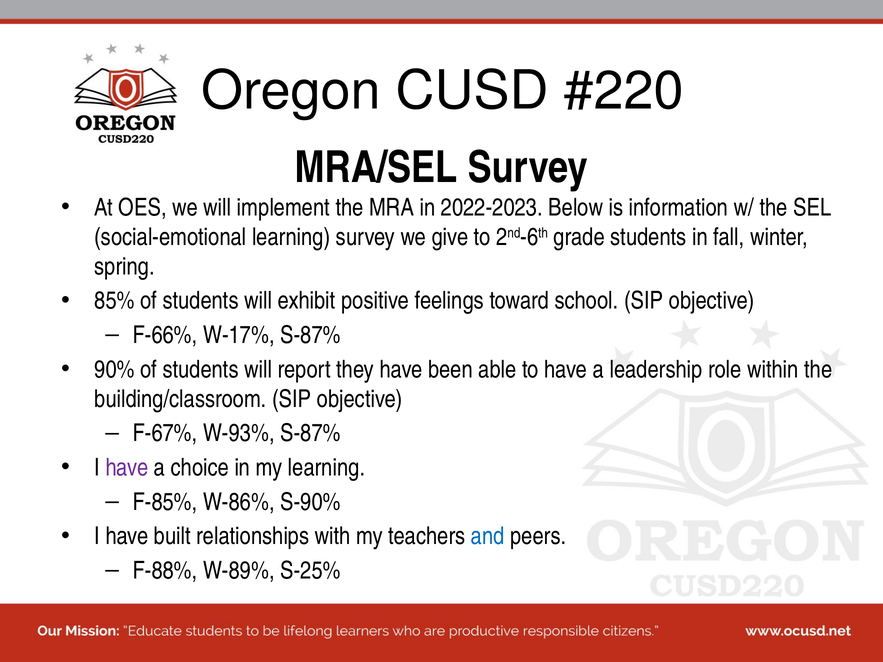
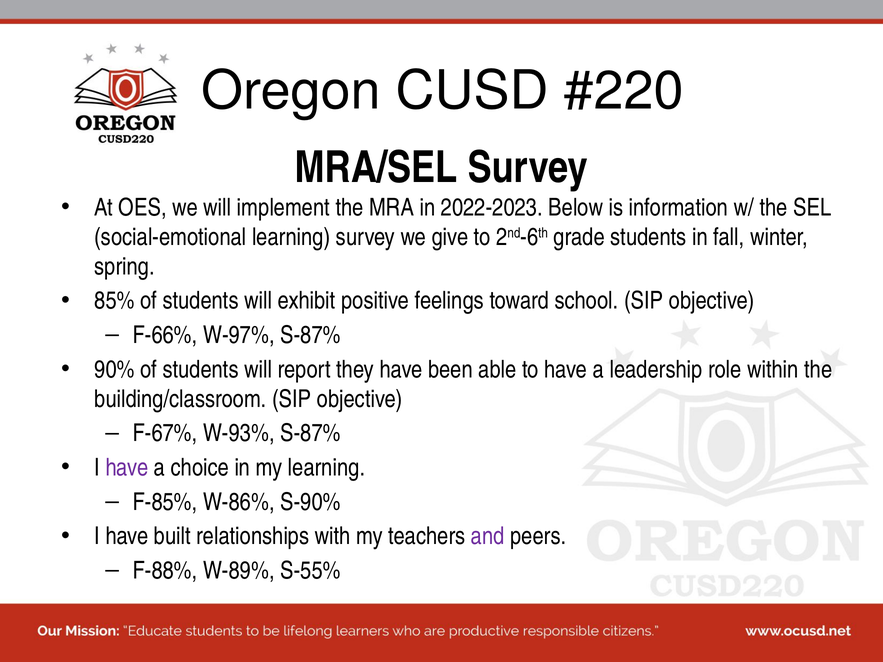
W-17%: W-17% -> W-97%
and colour: blue -> purple
S-25%: S-25% -> S-55%
